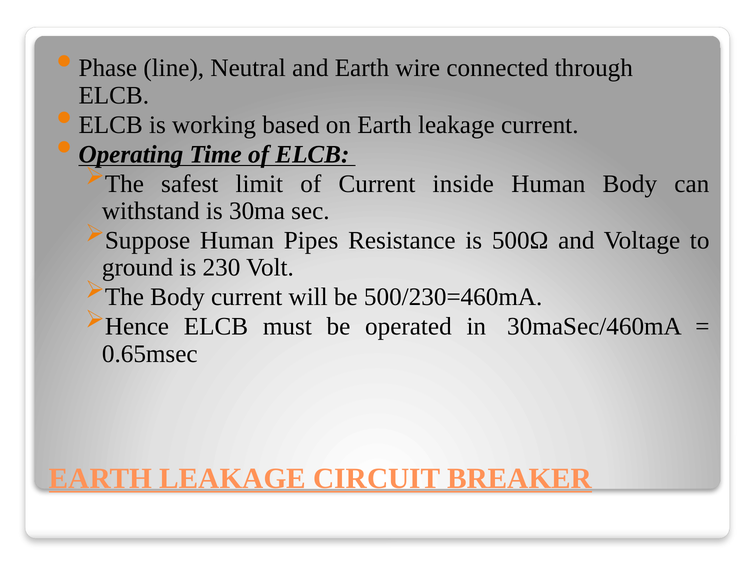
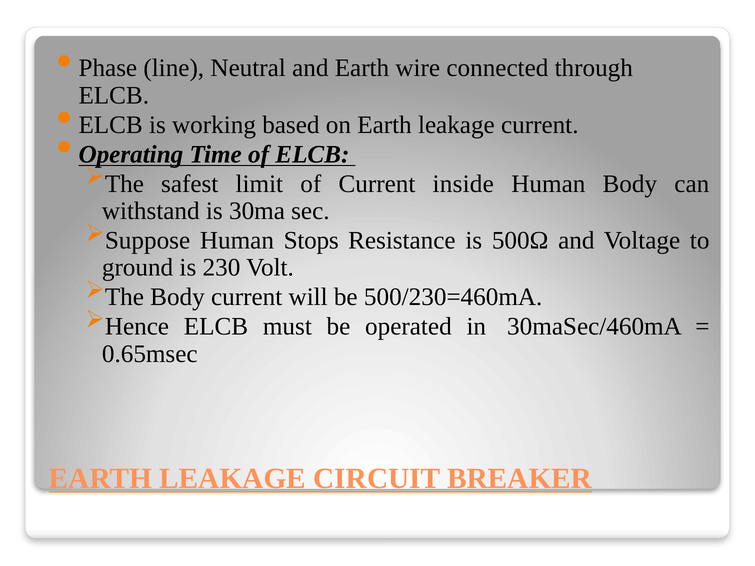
Pipes: Pipes -> Stops
